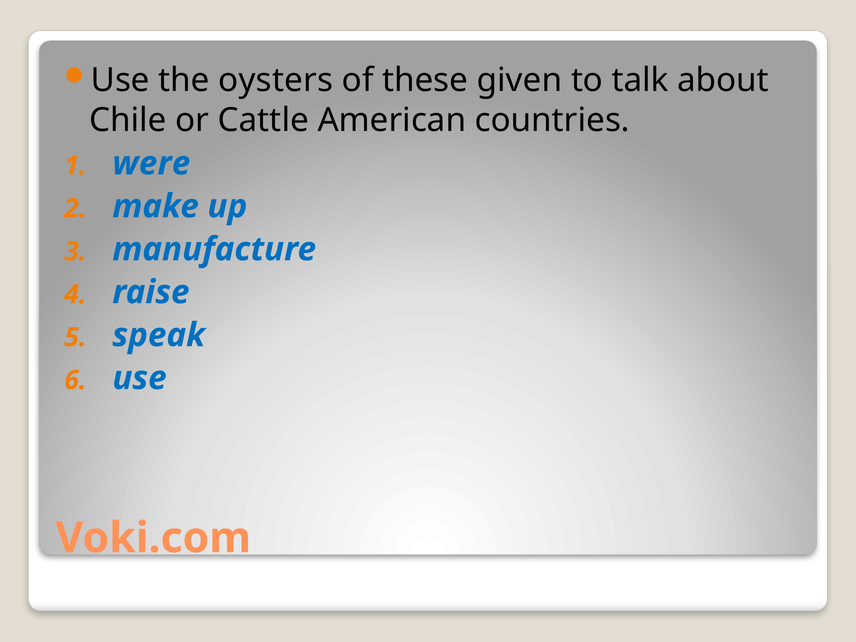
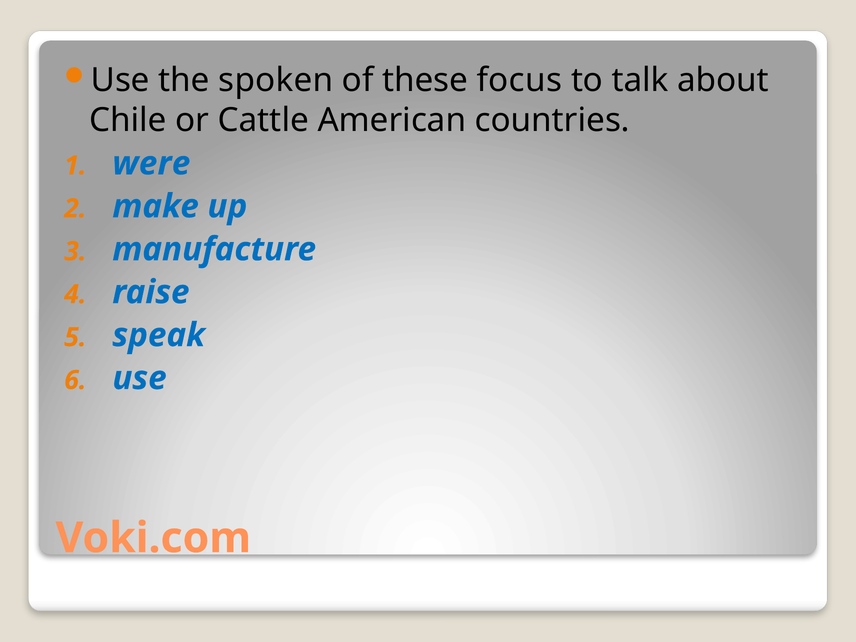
oysters: oysters -> spoken
given: given -> focus
